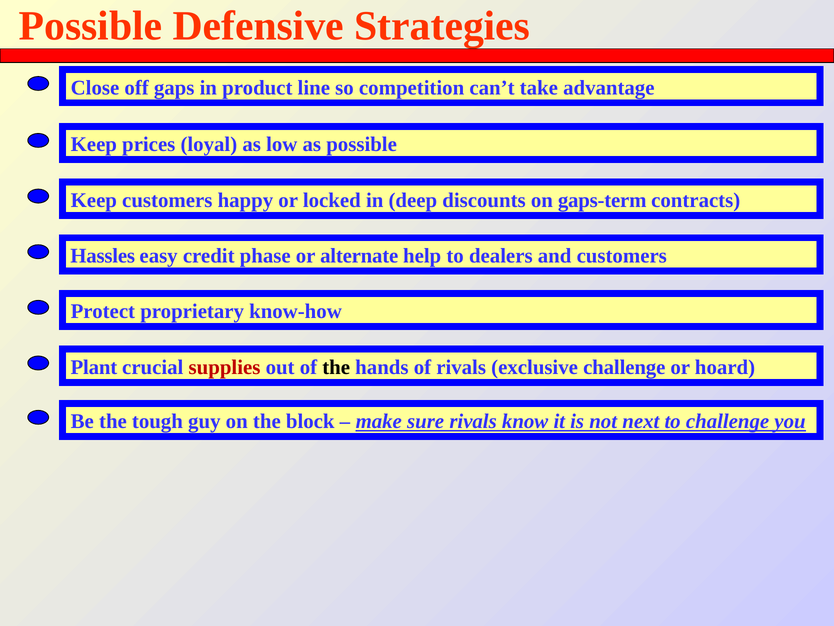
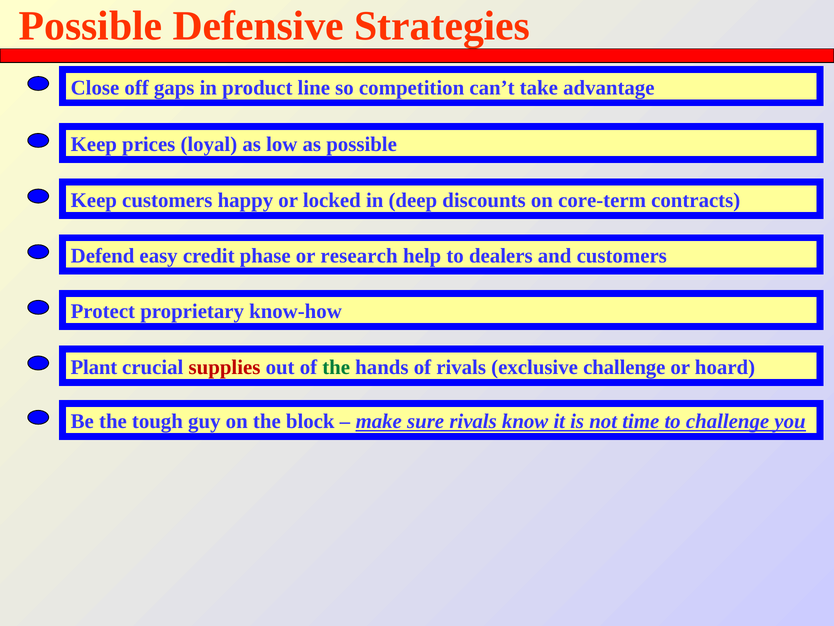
gaps-term: gaps-term -> core-term
Hassles: Hassles -> Defend
alternate: alternate -> research
the at (336, 367) colour: black -> green
next: next -> time
